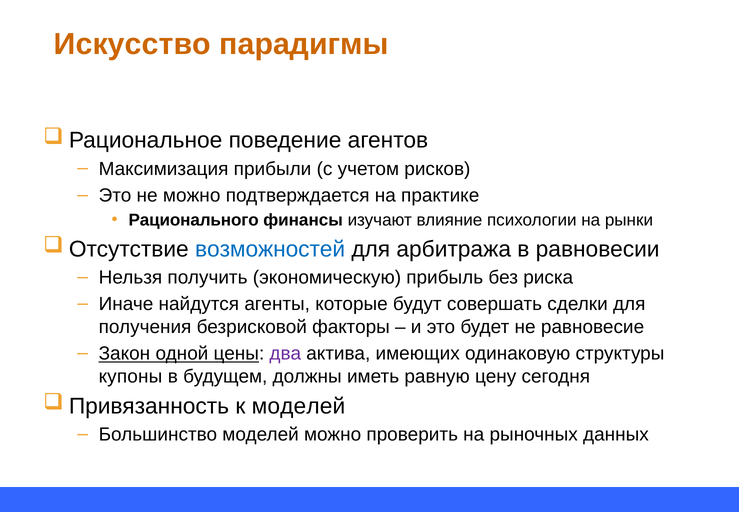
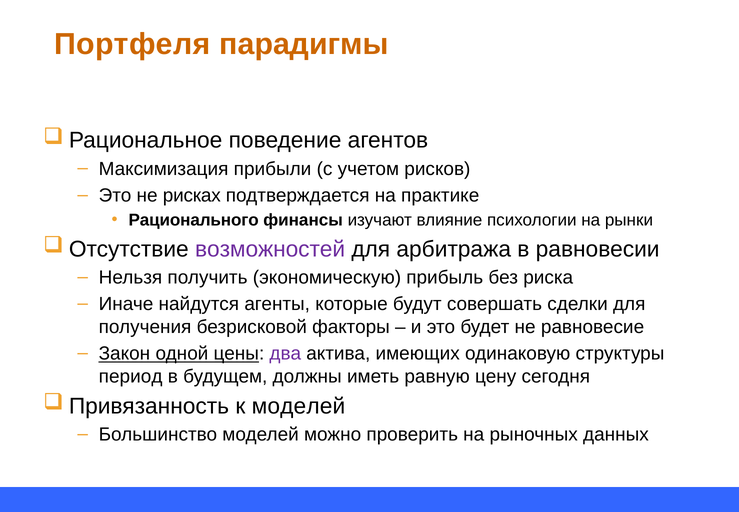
Искусство: Искусство -> Портфеля
не можно: можно -> рисках
возможностей colour: blue -> purple
купоны: купоны -> период
